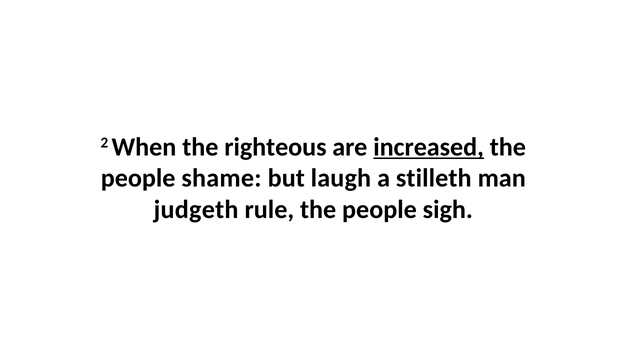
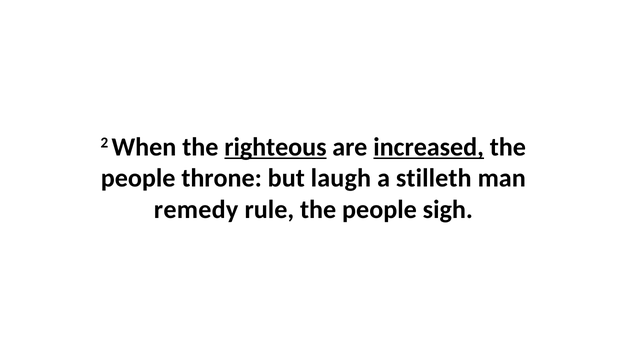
righteous underline: none -> present
shame: shame -> throne
judgeth: judgeth -> remedy
